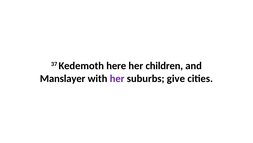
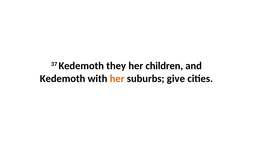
here: here -> they
Manslayer at (63, 78): Manslayer -> Kedemoth
her at (117, 78) colour: purple -> orange
